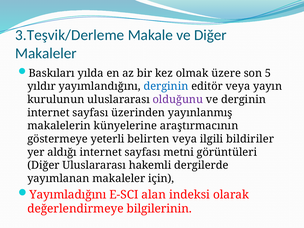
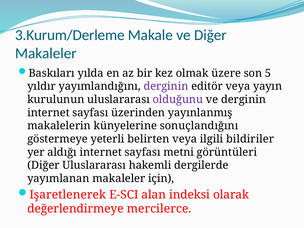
3.Teşvik/Derleme: 3.Teşvik/Derleme -> 3.Kurum/Derleme
derginin at (166, 86) colour: blue -> purple
araştırmacının: araştırmacının -> sonuçlandığını
Yayımladığını: Yayımladığını -> Işaretlenerek
bilgilerinin: bilgilerinin -> mercilerce
